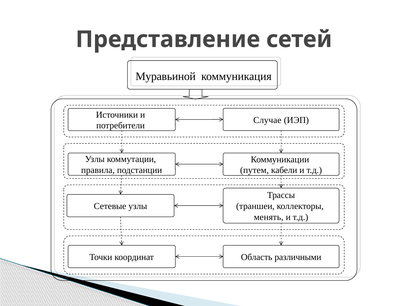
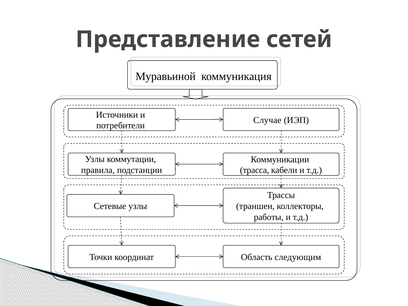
путем: путем -> трасса
менять: менять -> работы
различными: различными -> следующим
